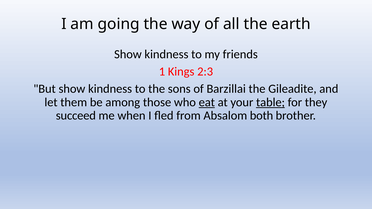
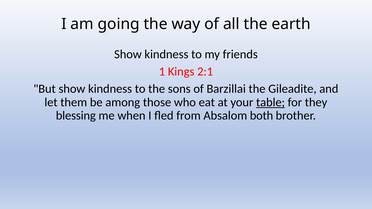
2:3: 2:3 -> 2:1
eat underline: present -> none
succeed: succeed -> blessing
